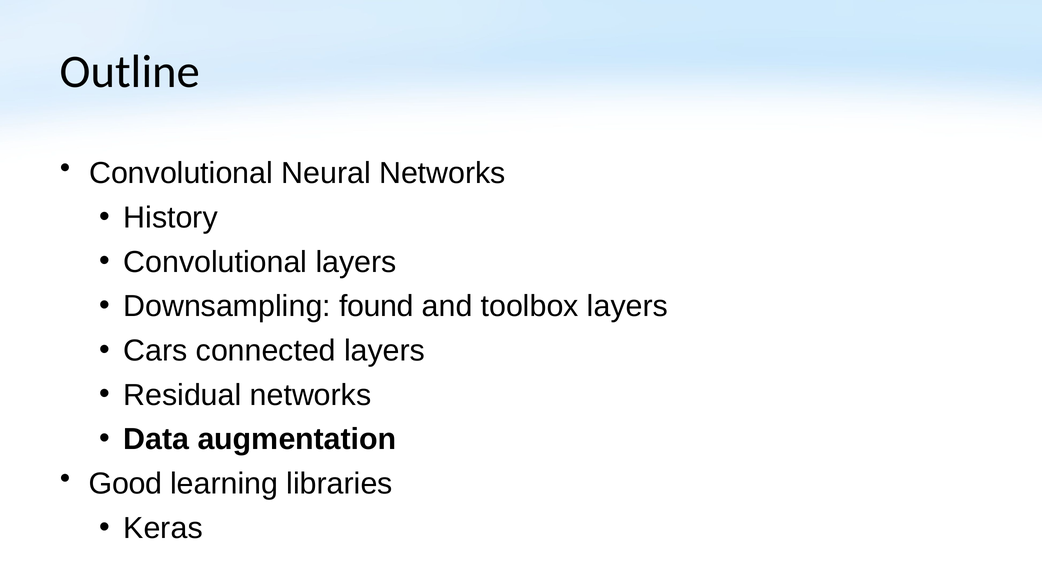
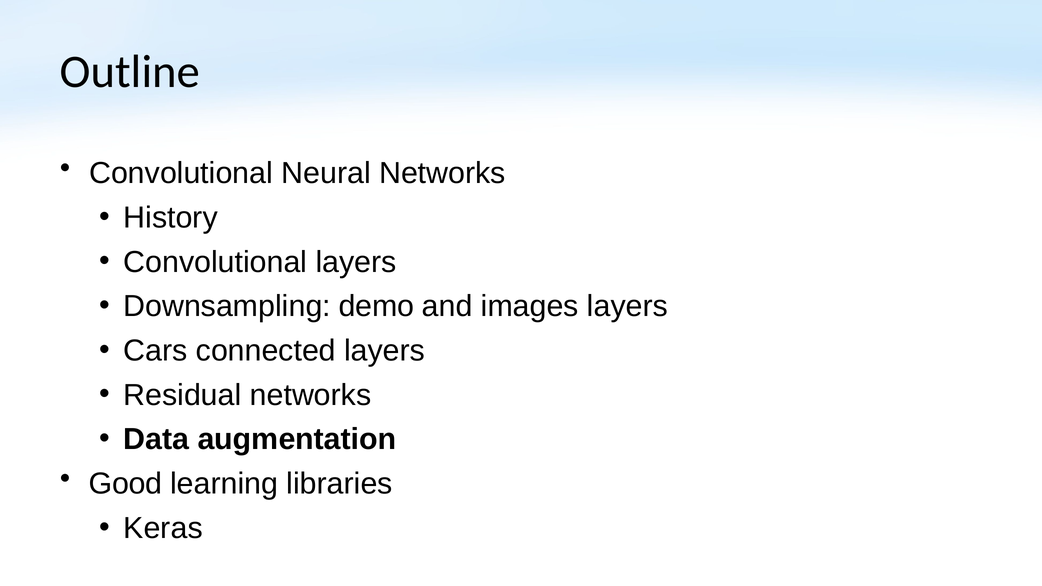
found: found -> demo
toolbox: toolbox -> images
